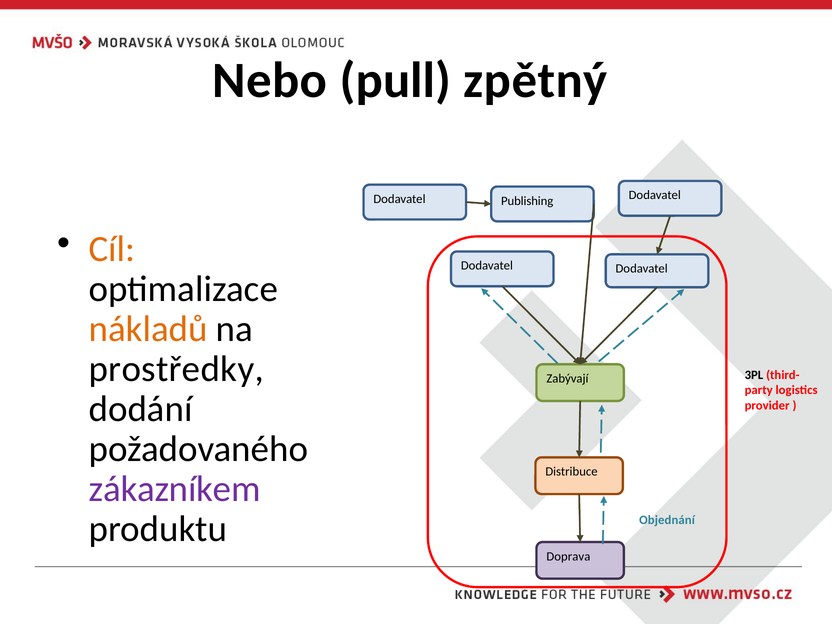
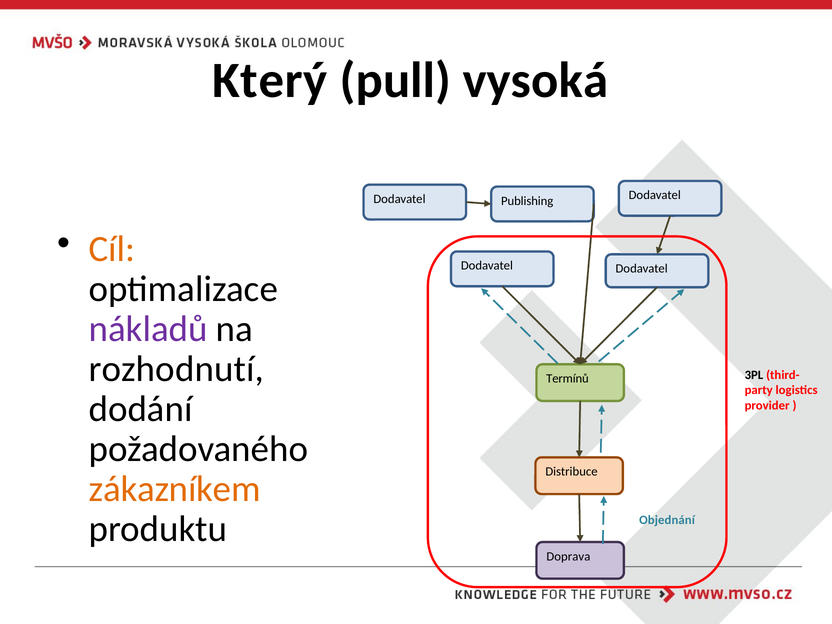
Nebo: Nebo -> Který
zpětný: zpětný -> vysoká
nákladů colour: orange -> purple
prostředky: prostředky -> rozhodnutí
Zabývají: Zabývají -> Termínů
zákazníkem colour: purple -> orange
